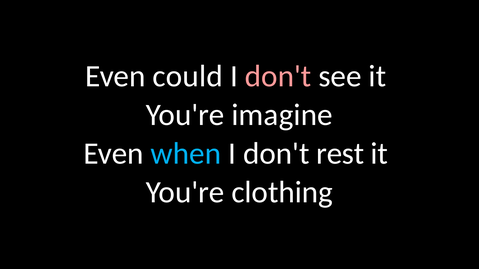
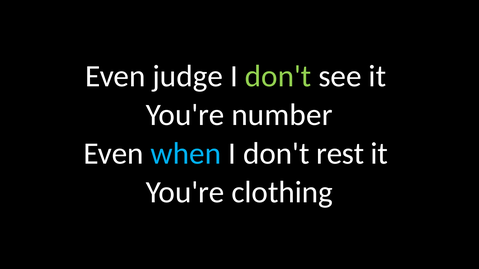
could: could -> judge
don't at (278, 77) colour: pink -> light green
imagine: imagine -> number
